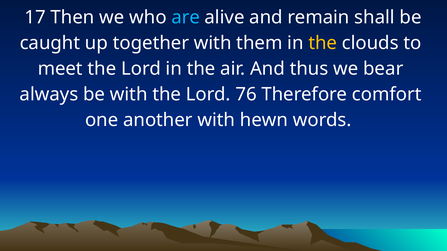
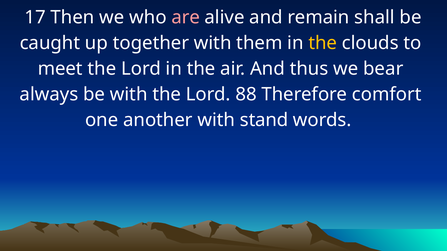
are colour: light blue -> pink
76: 76 -> 88
hewn: hewn -> stand
